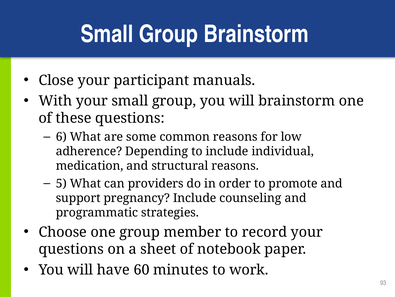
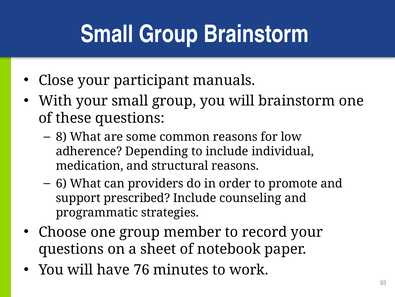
6: 6 -> 8
5: 5 -> 6
pregnancy: pregnancy -> prescribed
60: 60 -> 76
